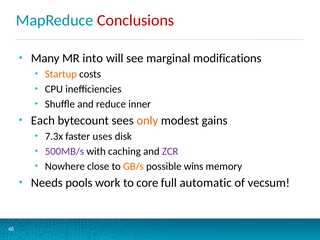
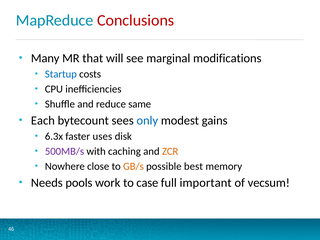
into: into -> that
Startup colour: orange -> blue
inner: inner -> same
only colour: orange -> blue
7.3x: 7.3x -> 6.3x
ZCR colour: purple -> orange
wins: wins -> best
core: core -> case
automatic: automatic -> important
